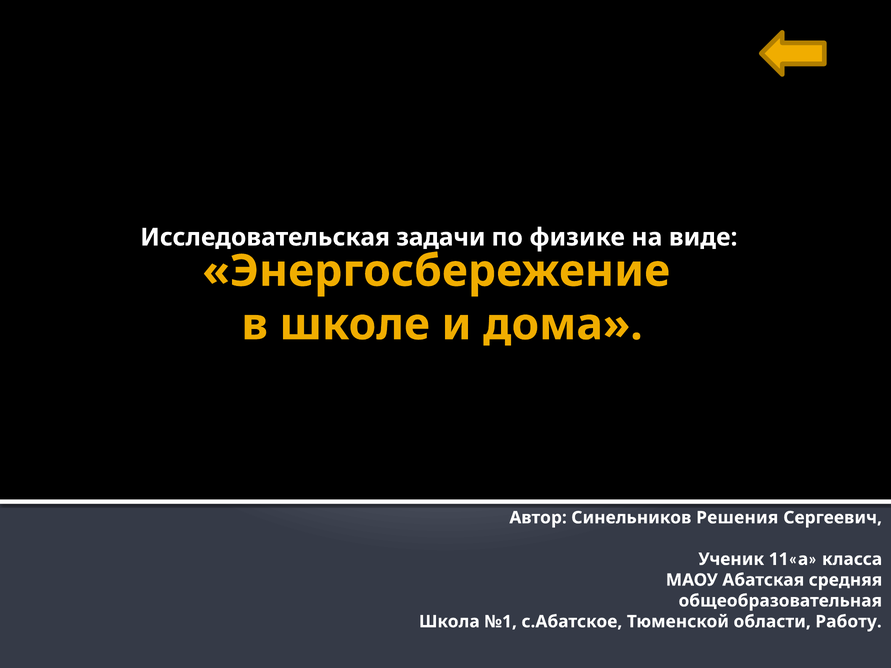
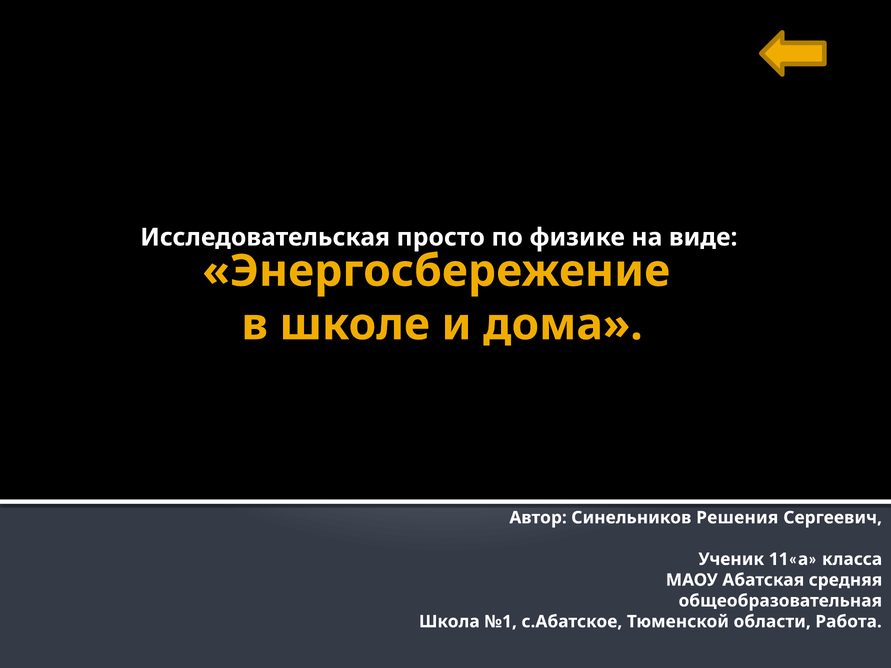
задачи: задачи -> просто
Работу: Работу -> Работа
